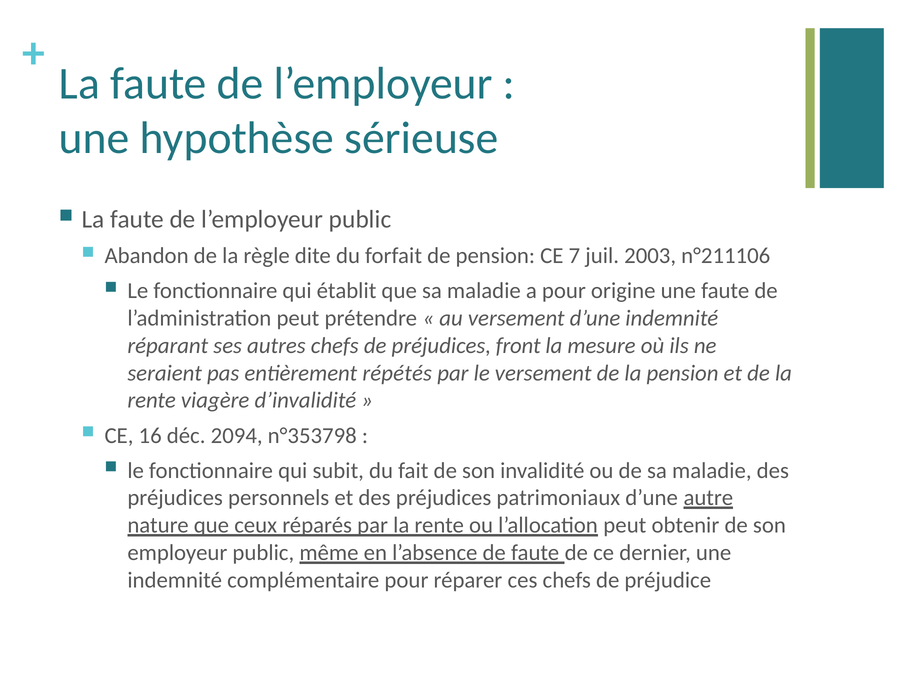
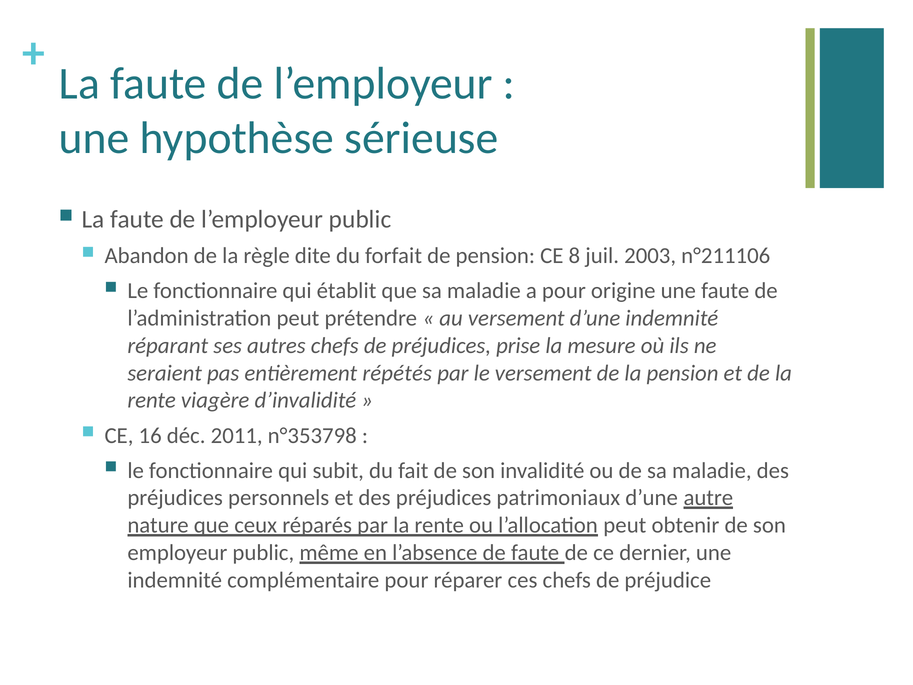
7: 7 -> 8
front: front -> prise
2094: 2094 -> 2011
